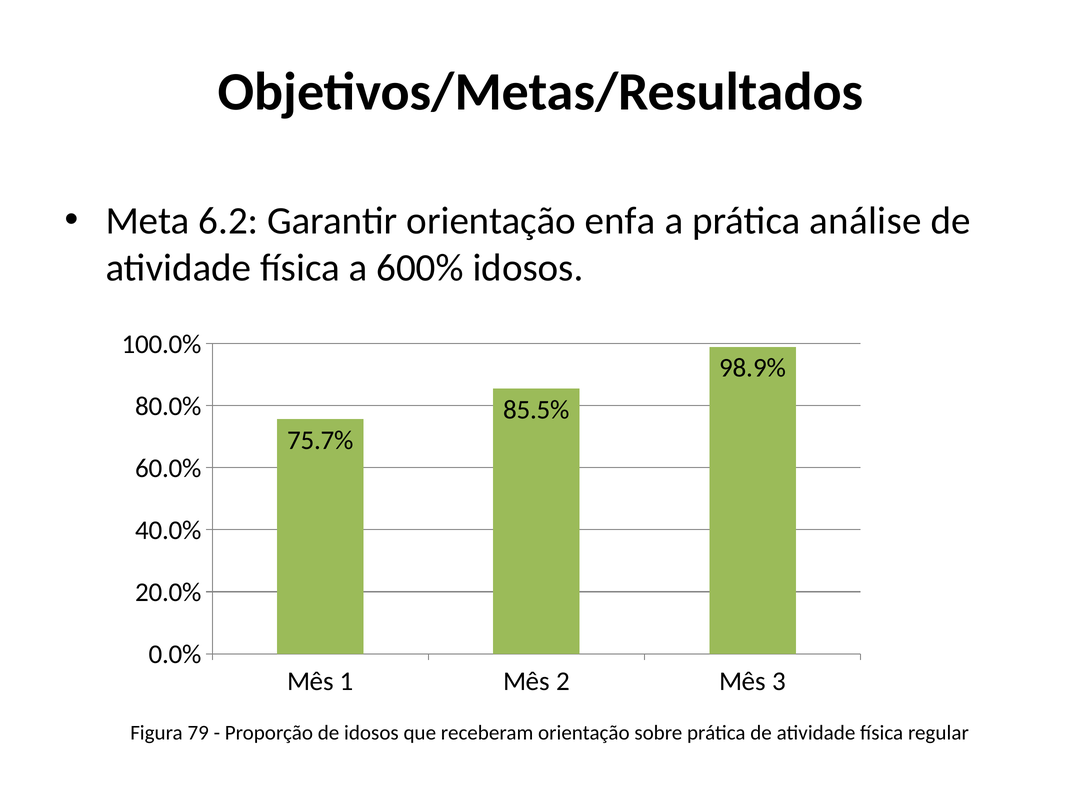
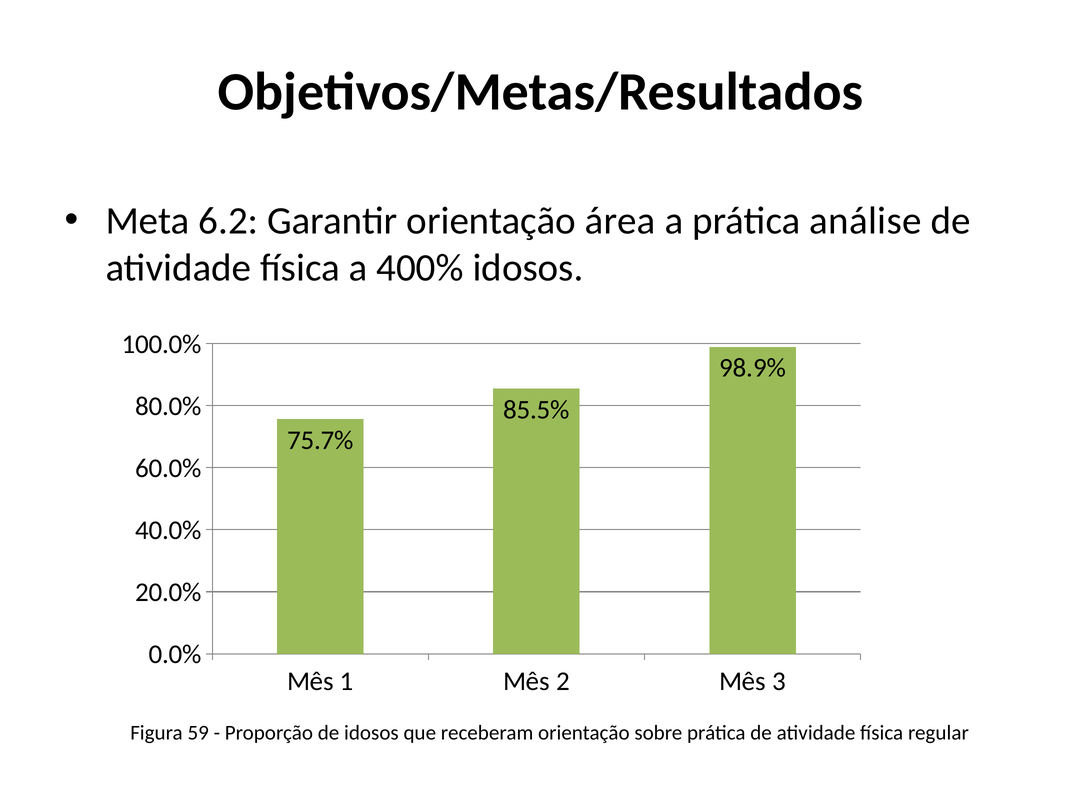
enfa: enfa -> área
600%: 600% -> 400%
79: 79 -> 59
